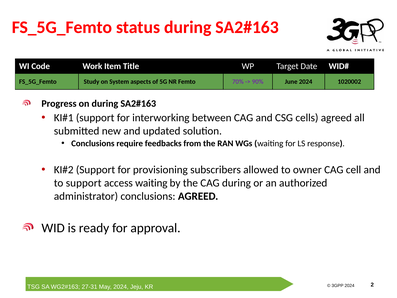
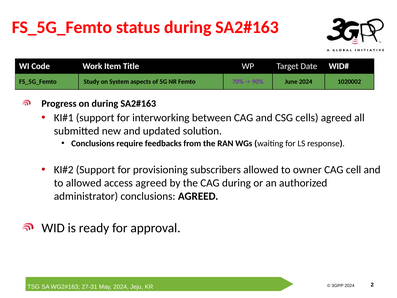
to support: support -> allowed
access waiting: waiting -> agreed
